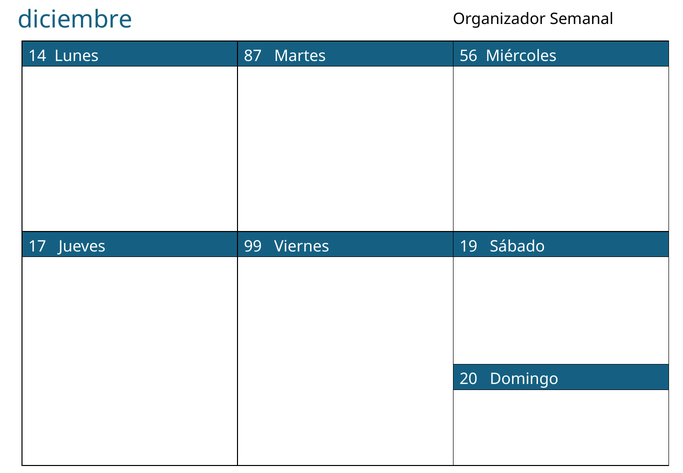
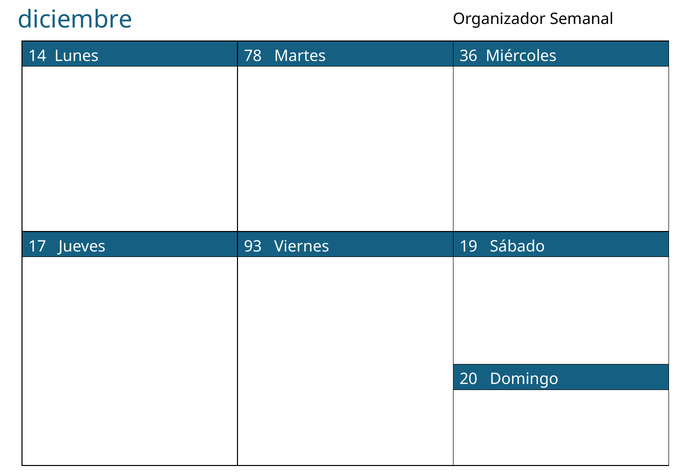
87: 87 -> 78
56: 56 -> 36
99: 99 -> 93
